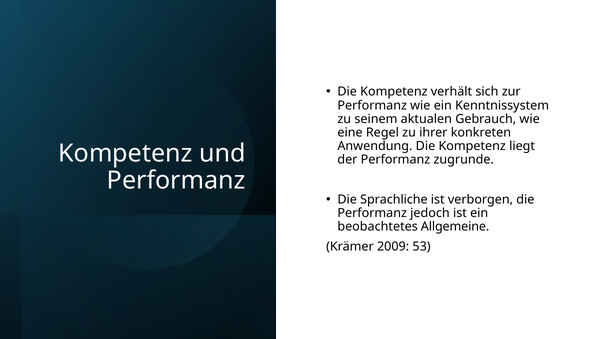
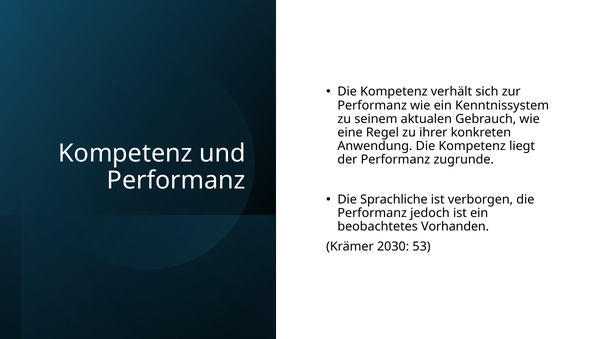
Allgemeine: Allgemeine -> Vorhanden
2009: 2009 -> 2030
